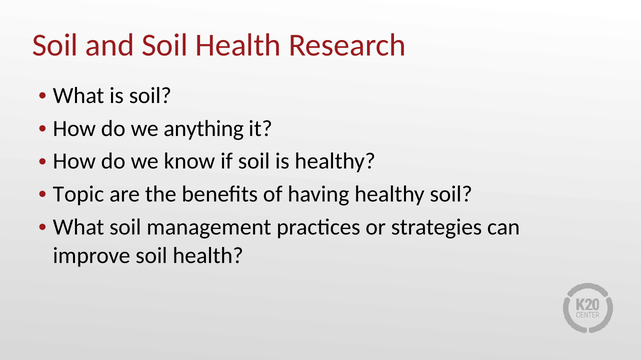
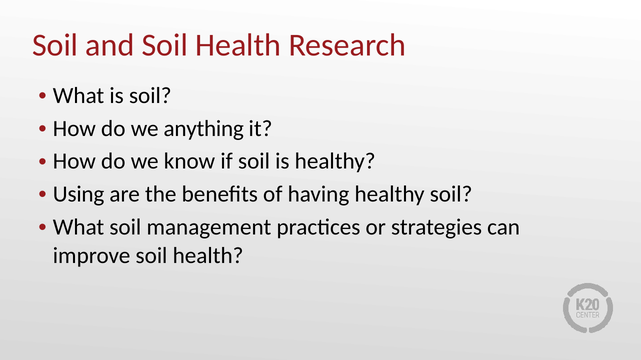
Topic: Topic -> Using
